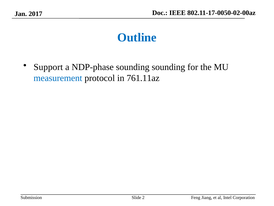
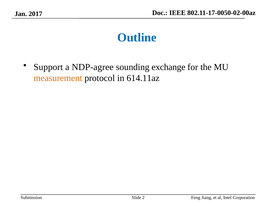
NDP-phase: NDP-phase -> NDP-agree
sounding sounding: sounding -> exchange
measurement colour: blue -> orange
761.11az: 761.11az -> 614.11az
